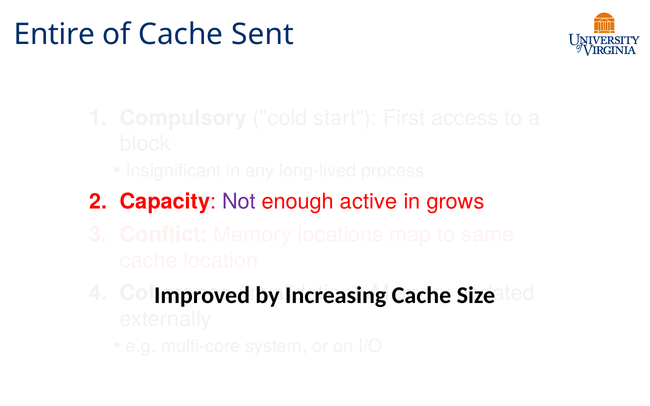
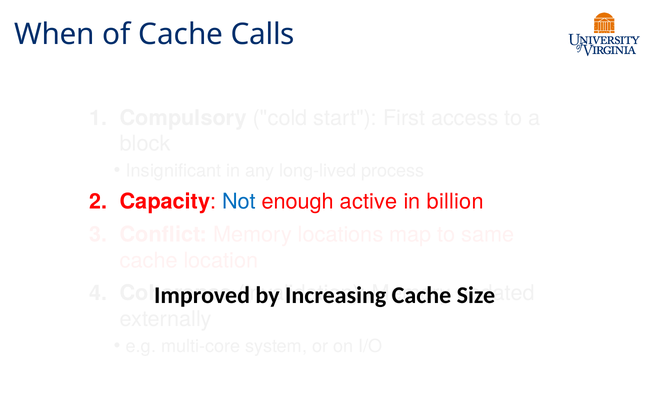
Entire: Entire -> When
Sent: Sent -> Calls
Not colour: purple -> blue
grows: grows -> billion
